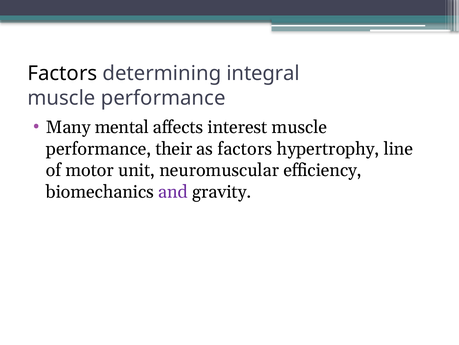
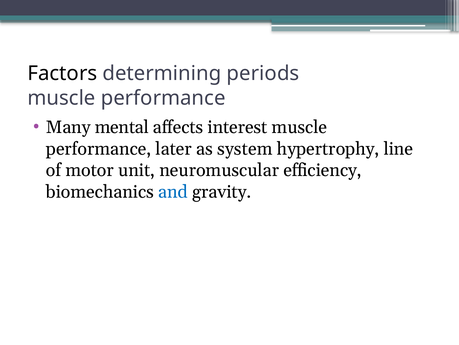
integral: integral -> periods
their: their -> later
as factors: factors -> system
and colour: purple -> blue
